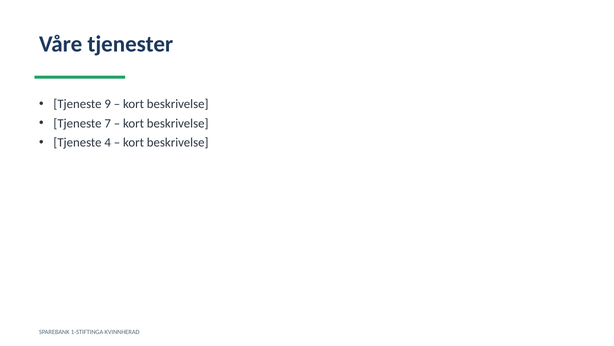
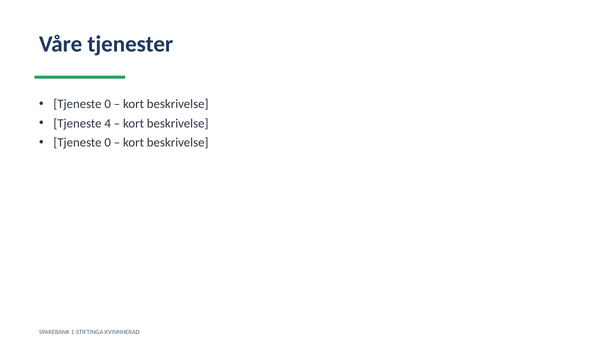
9 at (108, 104): 9 -> 0
7: 7 -> 4
4 at (108, 142): 4 -> 0
